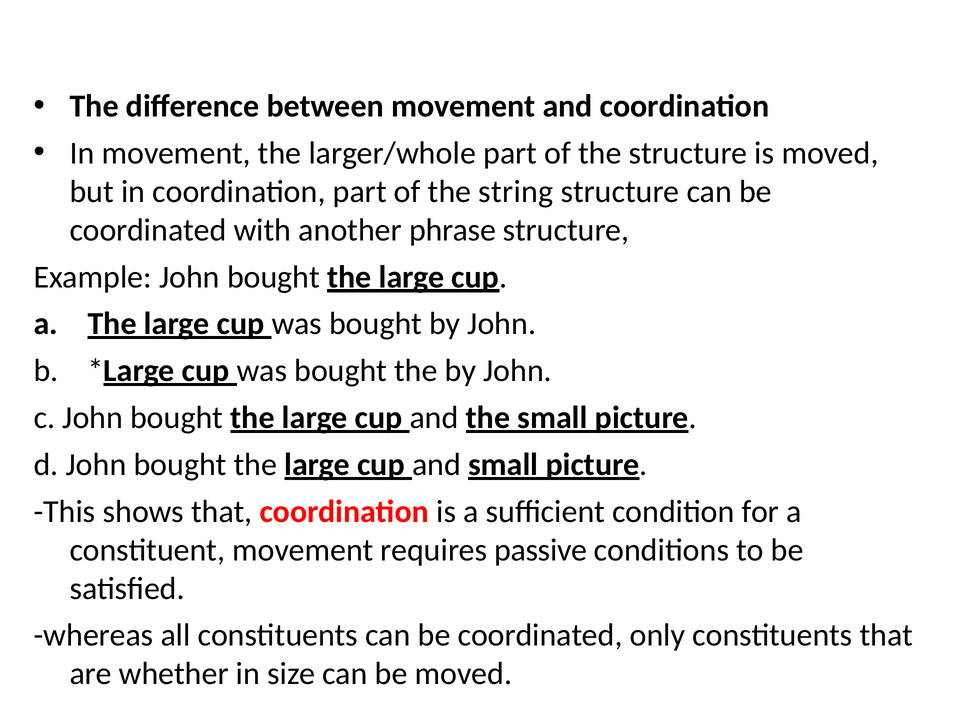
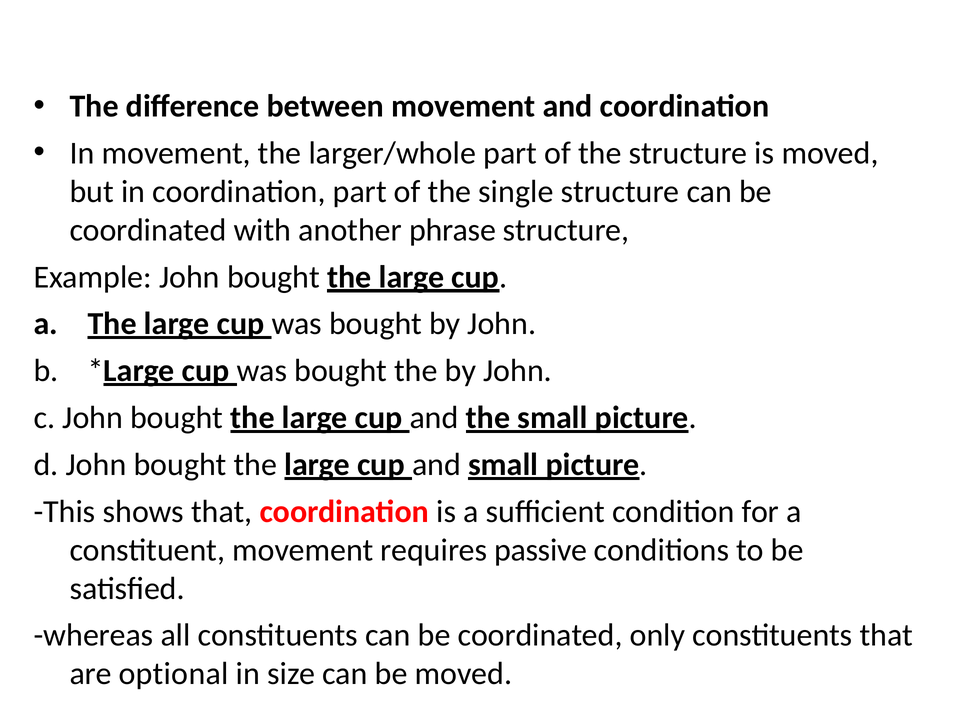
string: string -> single
whether: whether -> optional
